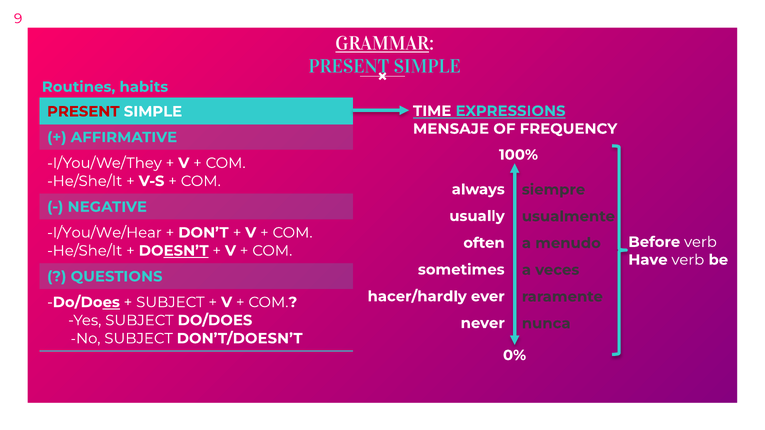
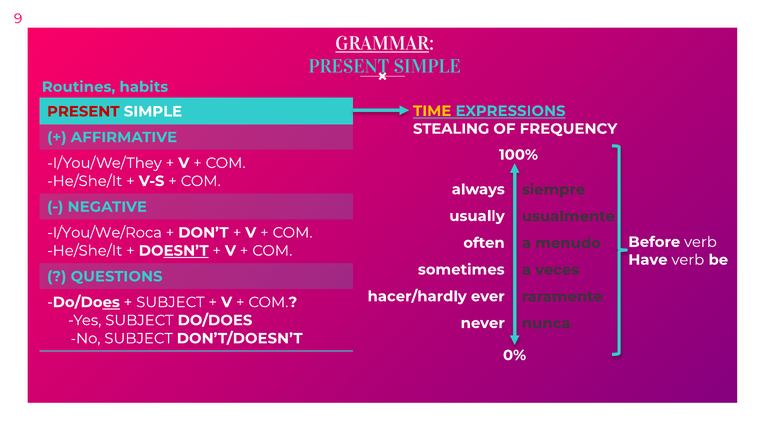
TIME colour: white -> yellow
MENSAJE: MENSAJE -> STEALING
I/You/We/Hear: I/You/We/Hear -> I/You/We/Roca
